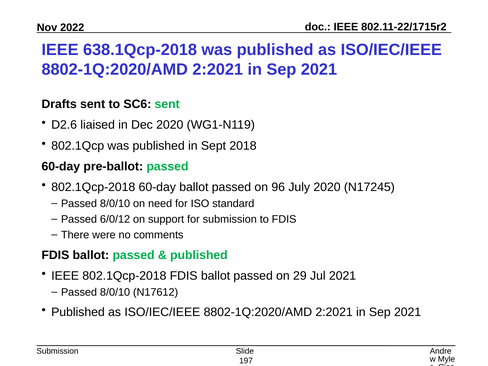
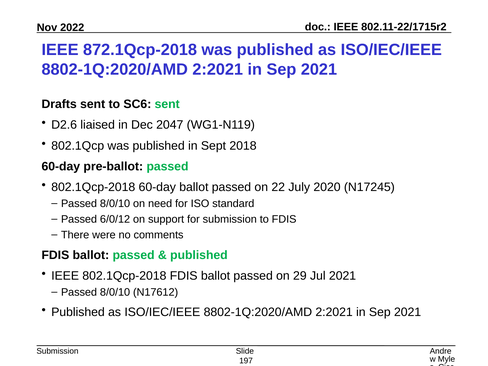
638.1Qcp-2018: 638.1Qcp-2018 -> 872.1Qcp-2018
Dec 2020: 2020 -> 2047
96: 96 -> 22
